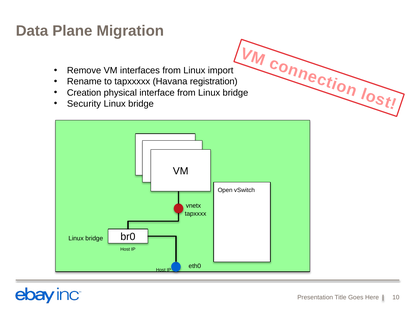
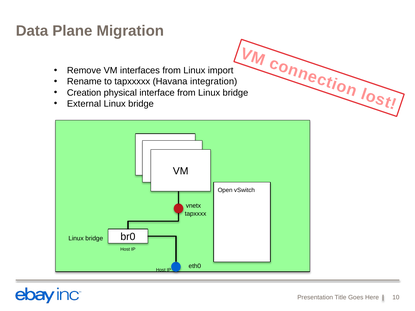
registration: registration -> integration
Security: Security -> External
